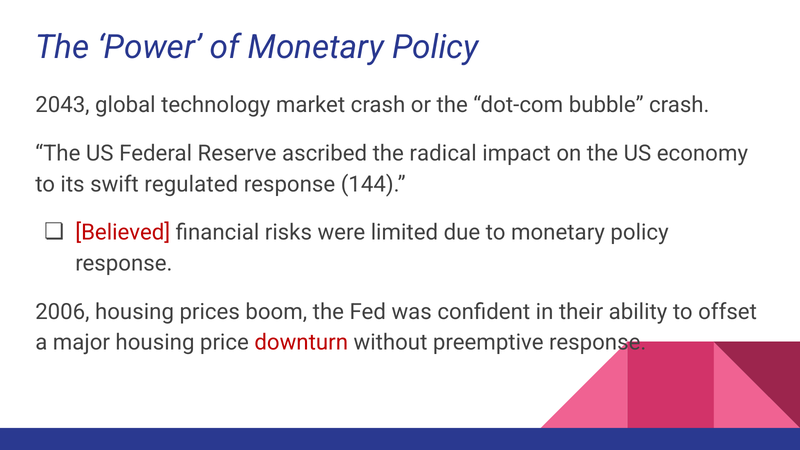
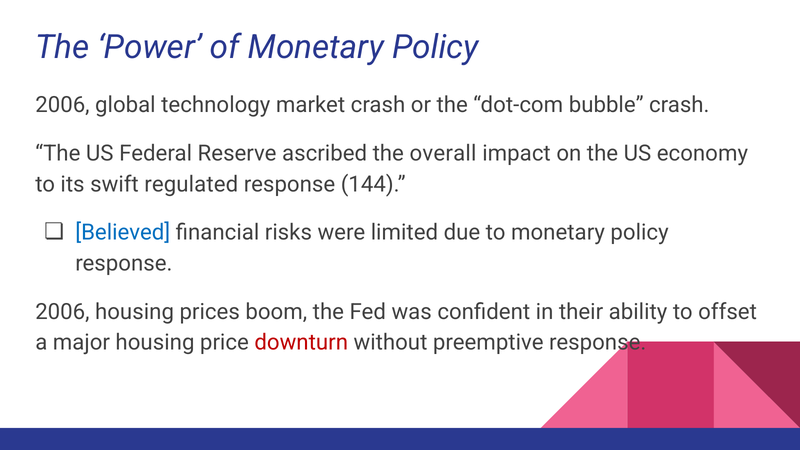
2043 at (62, 105): 2043 -> 2006
radical: radical -> overall
Believed colour: red -> blue
